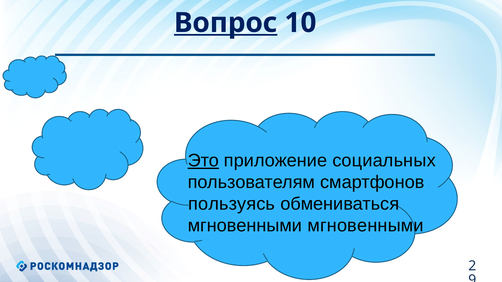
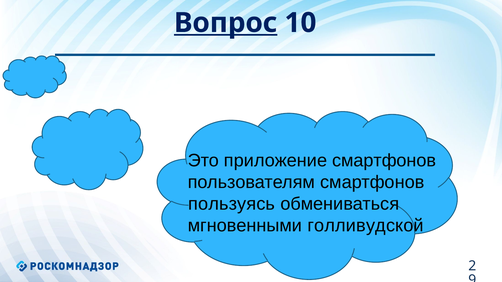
Это underline: present -> none
приложение социальных: социальных -> смартфонов
мгновенными мгновенными: мгновенными -> голливудской
